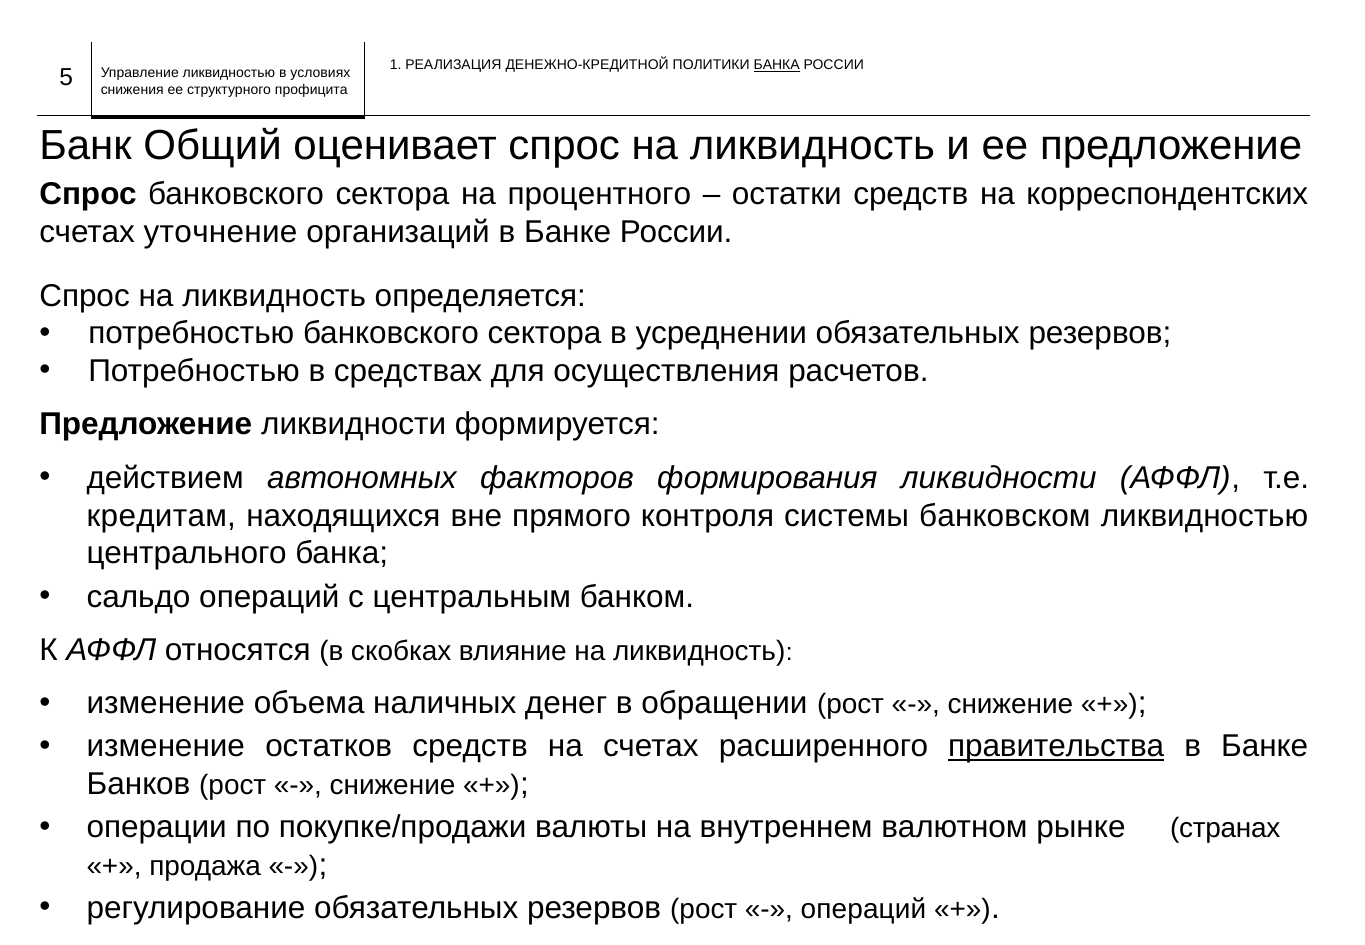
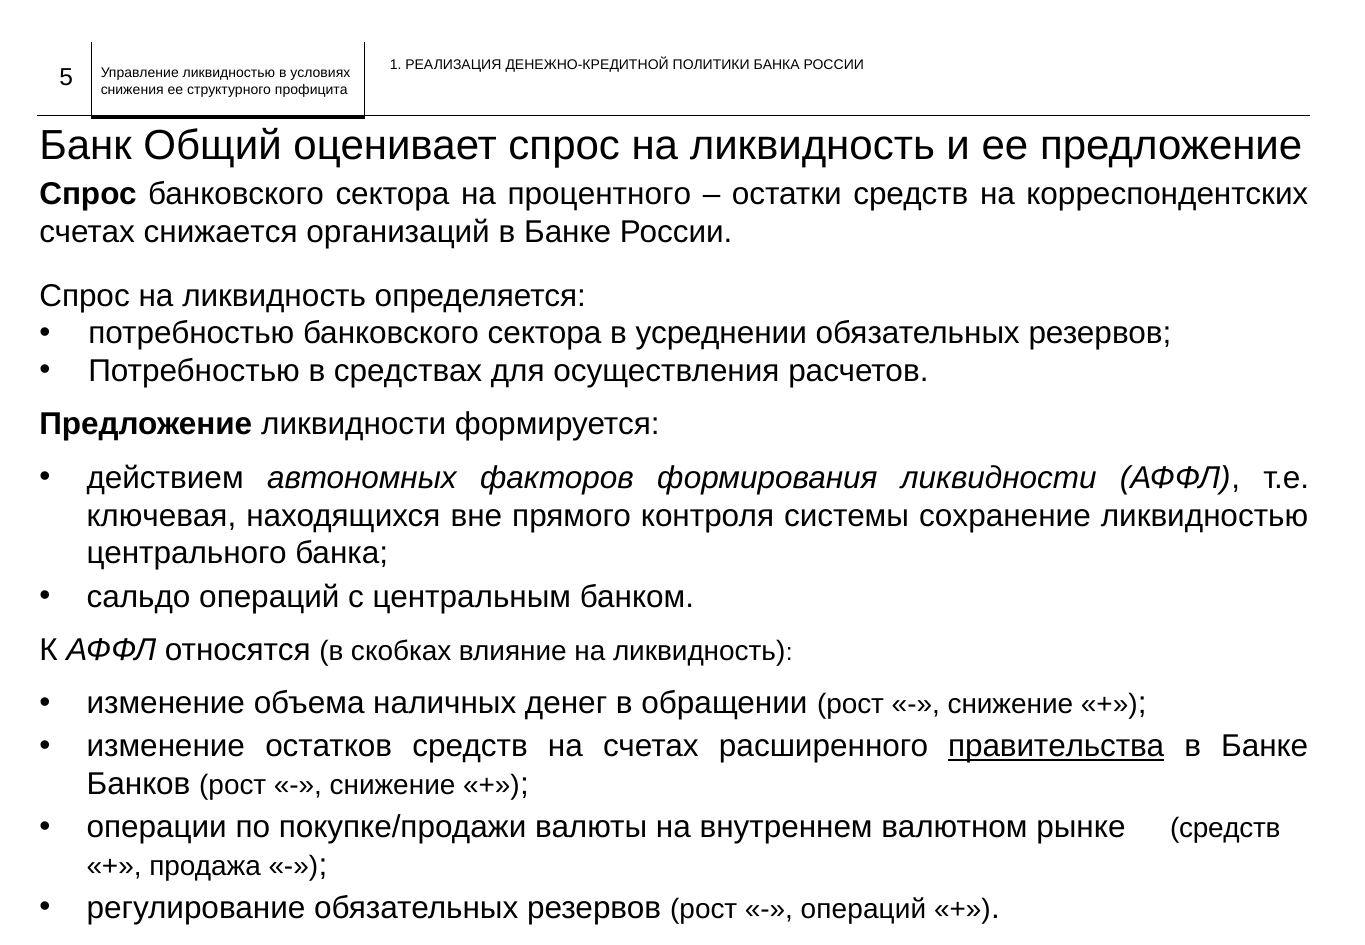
БАНКА at (777, 65) underline: present -> none
уточнение: уточнение -> снижается
кредитам: кредитам -> ключевая
банковском: банковском -> сохранение
рынке странах: странах -> средств
